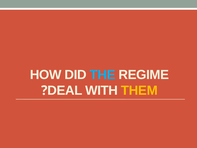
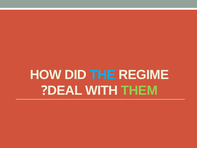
THEM colour: yellow -> light green
